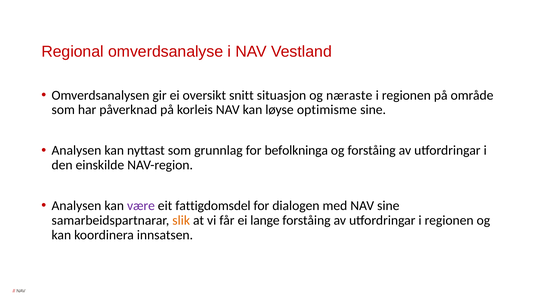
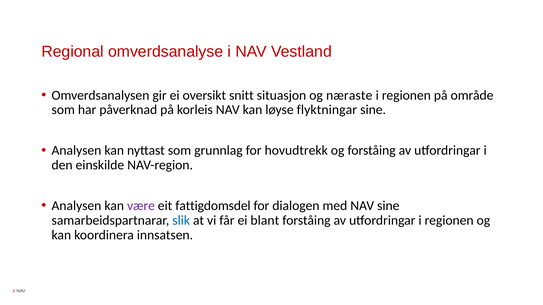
optimisme: optimisme -> flyktningar
befolkninga: befolkninga -> hovudtrekk
slik colour: orange -> blue
lange: lange -> blant
